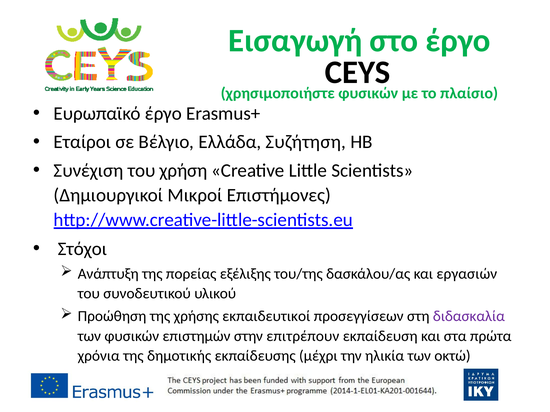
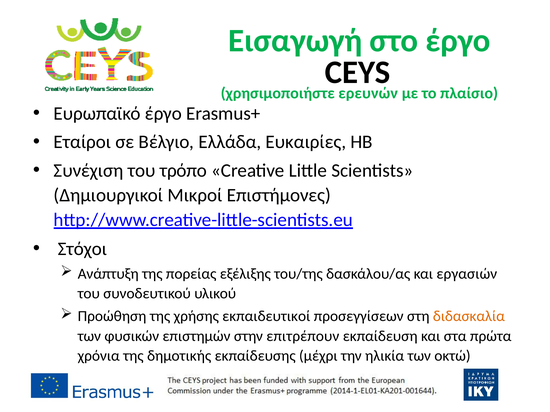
χρησιμοποιήστε φυσικών: φυσικών -> ερευνών
Συζήτηση: Συζήτηση -> Ευκαιρίες
χρήση: χρήση -> τρόπο
διδασκαλία colour: purple -> orange
